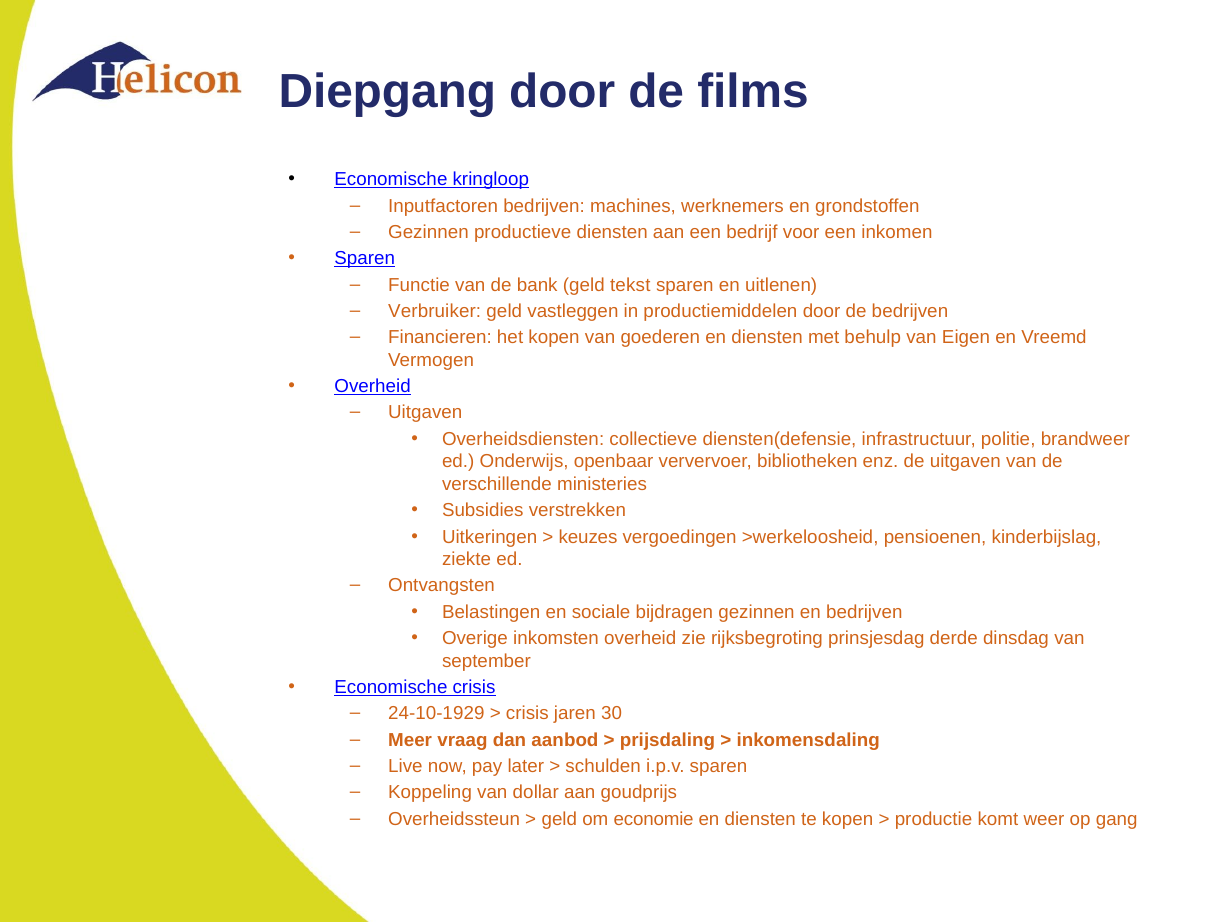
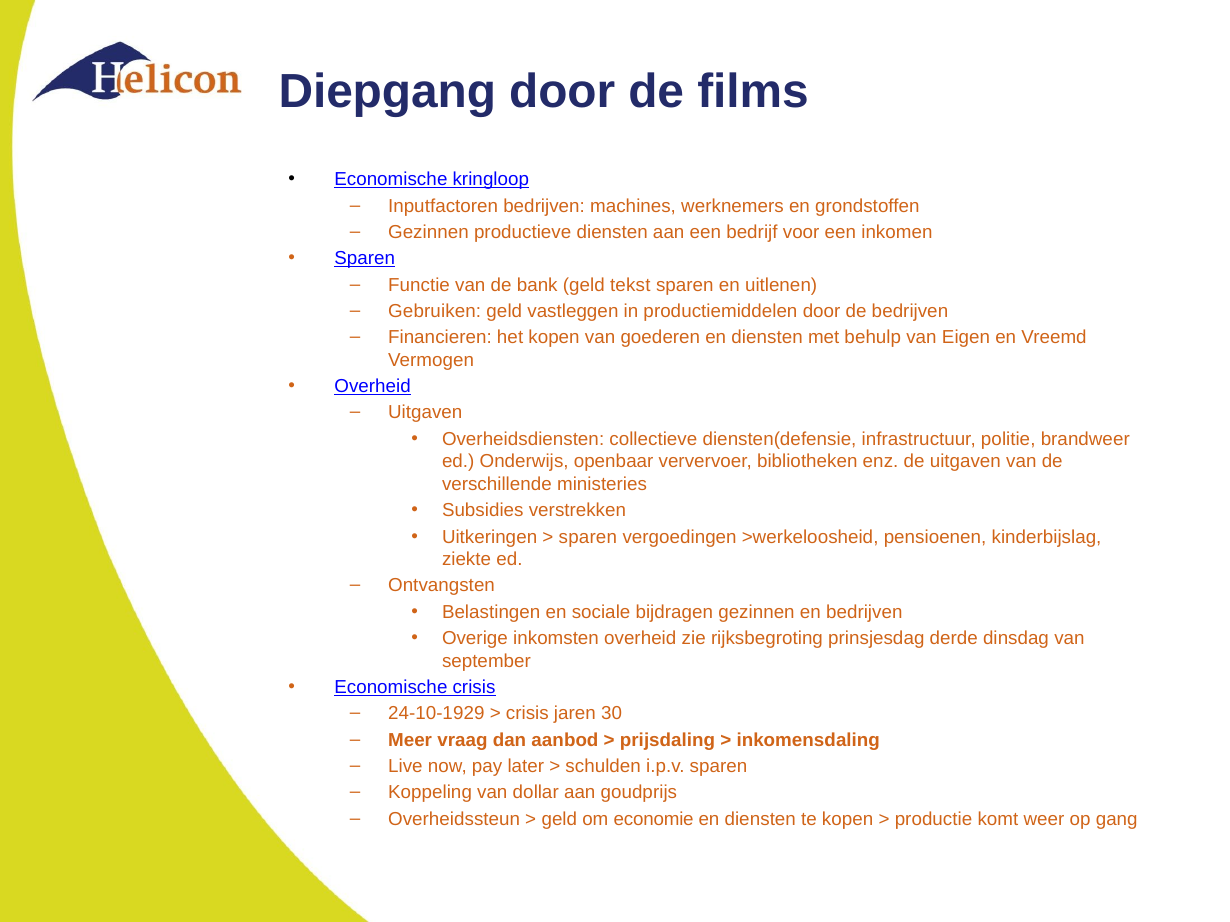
Verbruiker: Verbruiker -> Gebruiken
keuzes at (588, 537): keuzes -> sparen
